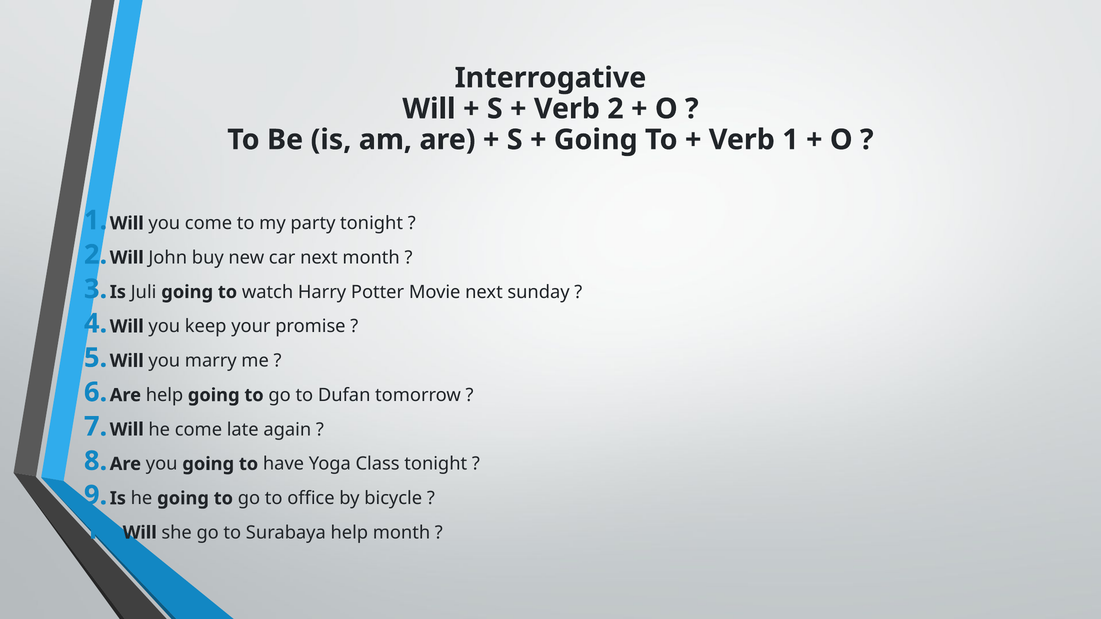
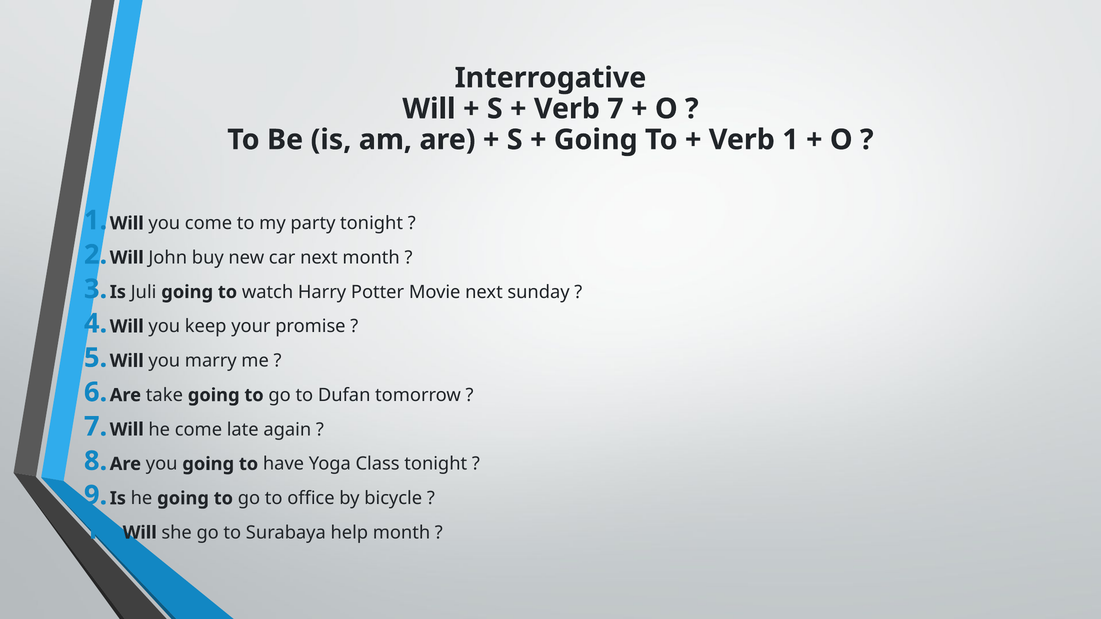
Verb 2: 2 -> 7
Are help: help -> take
